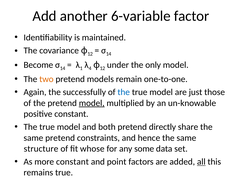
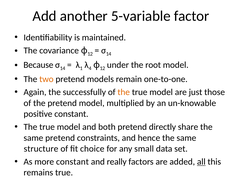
6-variable: 6-variable -> 5-variable
Become: Become -> Because
only: only -> root
the at (124, 92) colour: blue -> orange
model at (92, 103) underline: present -> none
whose: whose -> choice
some: some -> small
point: point -> really
